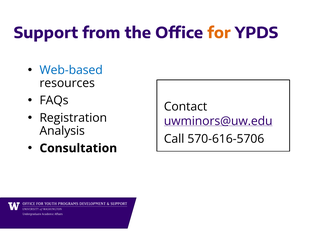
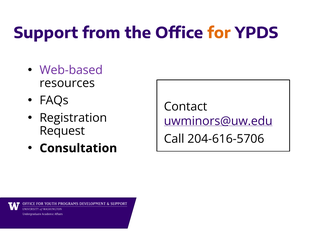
Web-based colour: blue -> purple
Analysis: Analysis -> Request
570-616-5706: 570-616-5706 -> 204-616-5706
